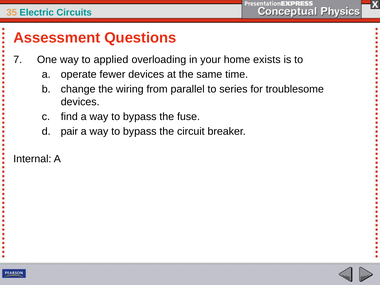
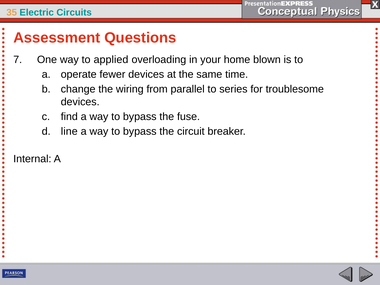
exists: exists -> blown
pair: pair -> line
